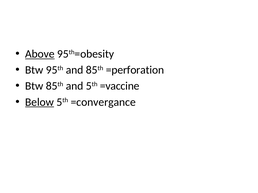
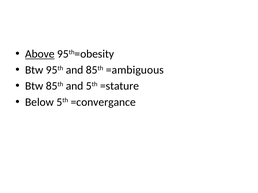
=perforation: =perforation -> =ambiguous
=vaccine: =vaccine -> =stature
Below underline: present -> none
